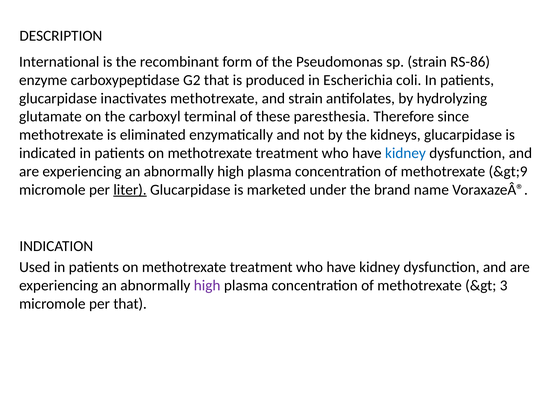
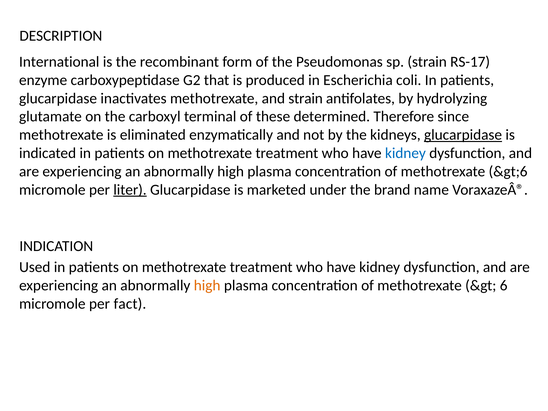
RS-86: RS-86 -> RS-17
paresthesia: paresthesia -> determined
glucarpidase at (463, 135) underline: none -> present
&gt;9: &gt;9 -> &gt;6
high at (207, 285) colour: purple -> orange
3: 3 -> 6
per that: that -> fact
